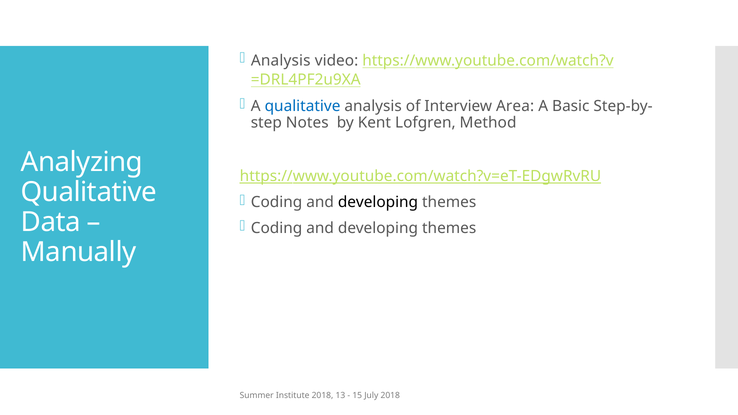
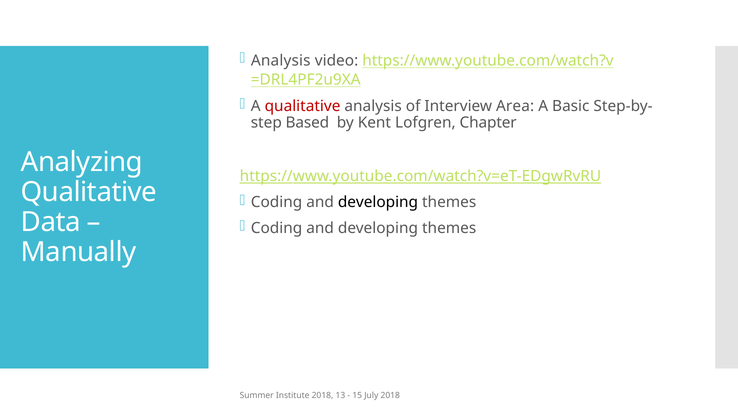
qualitative at (303, 106) colour: blue -> red
Notes: Notes -> Based
Method: Method -> Chapter
